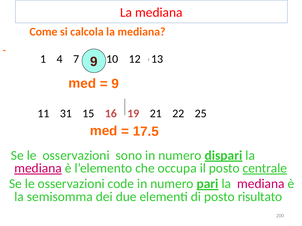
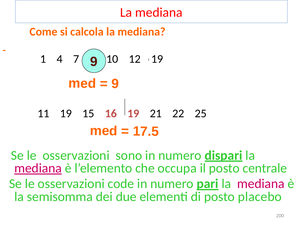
12 13: 13 -> 19
11 31: 31 -> 19
centrale underline: present -> none
risultato: risultato -> placebo
